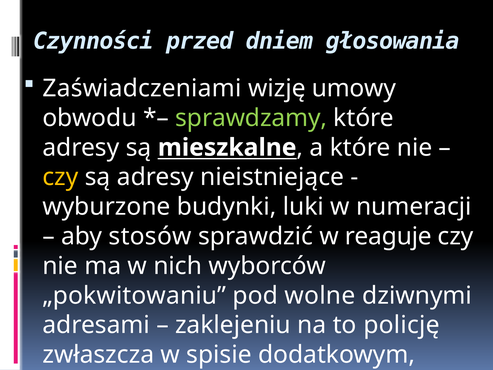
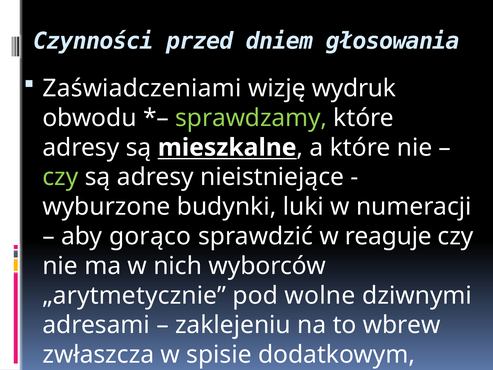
umowy: umowy -> wydruk
czy at (60, 177) colour: yellow -> light green
stosów: stosów -> gorąco
„pokwitowaniu: „pokwitowaniu -> „arytmetycznie
policję: policję -> wbrew
